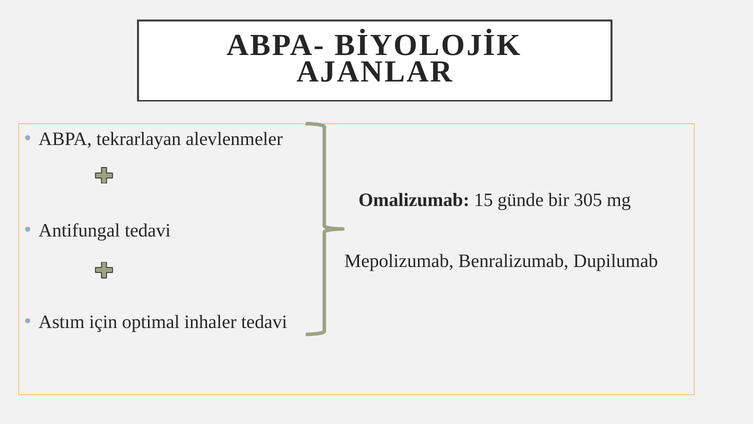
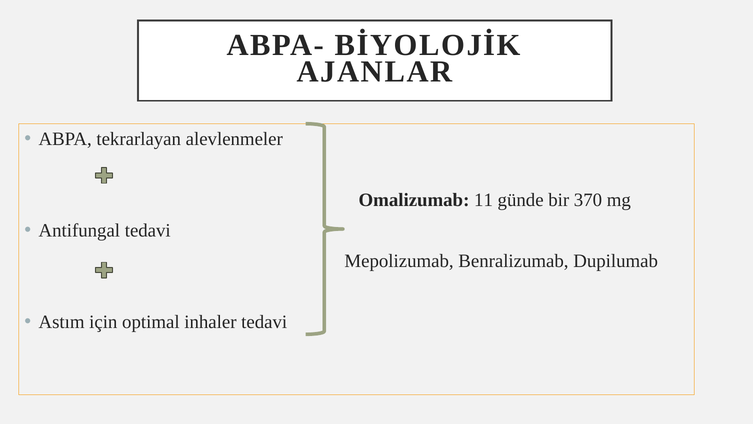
15: 15 -> 11
305: 305 -> 370
